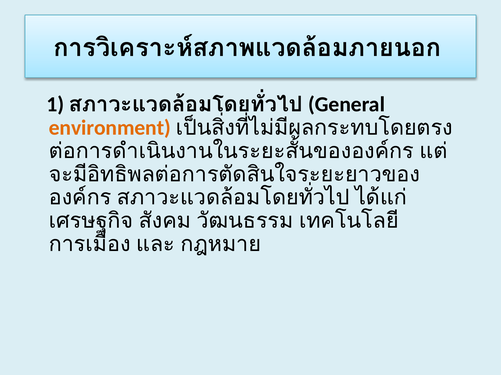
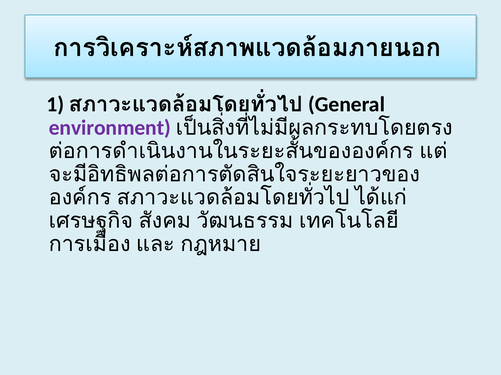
environment colour: orange -> purple
